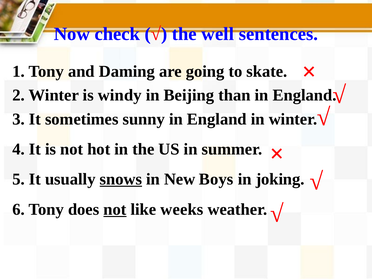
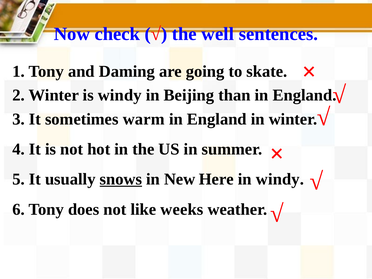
sunny: sunny -> warm
Boys: Boys -> Here
in joking: joking -> windy
not at (115, 209) underline: present -> none
